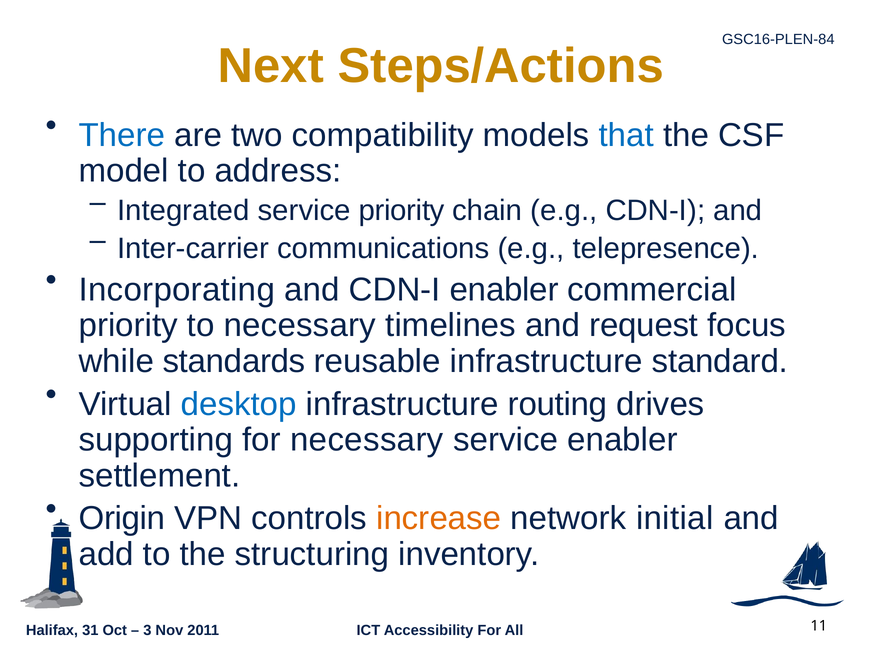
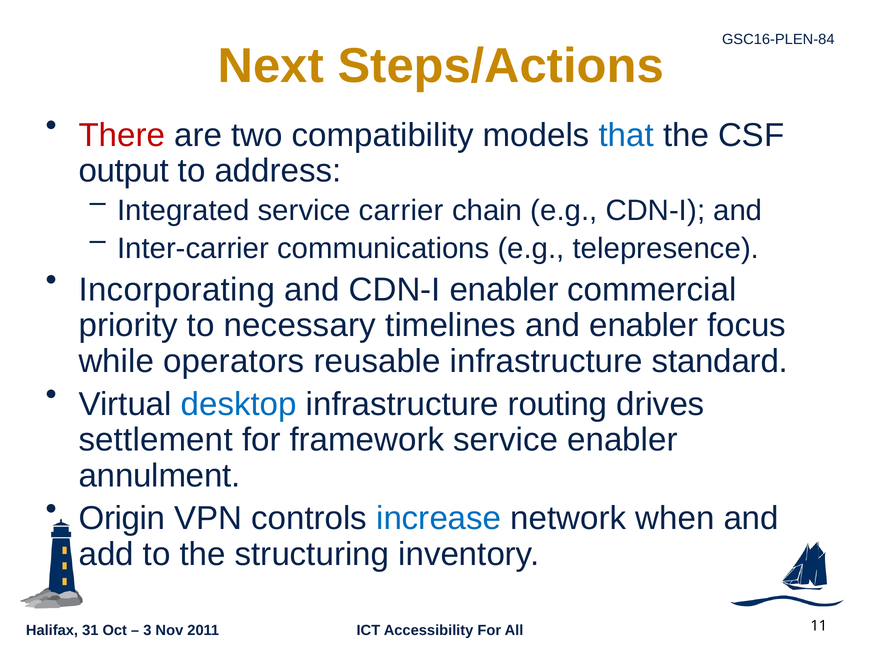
There colour: blue -> red
model: model -> output
service priority: priority -> carrier
and request: request -> enabler
standards: standards -> operators
supporting: supporting -> settlement
for necessary: necessary -> framework
settlement: settlement -> annulment
increase colour: orange -> blue
initial: initial -> when
